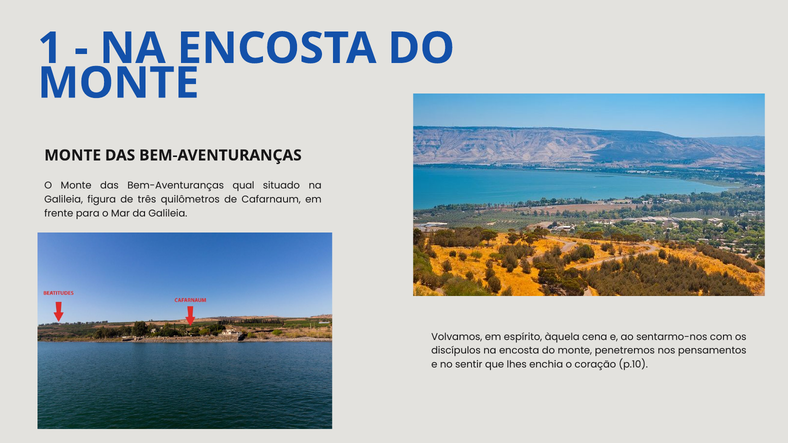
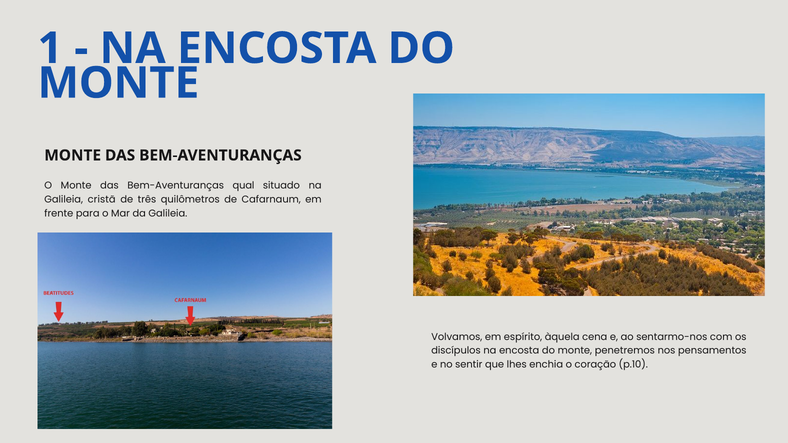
figura: figura -> cristã
